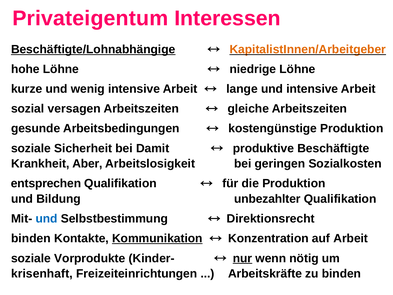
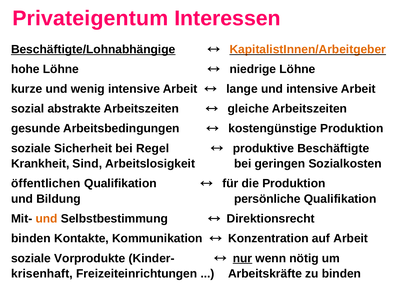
versagen: versagen -> abstrakte
Damit: Damit -> Regel
Aber: Aber -> Sind
entsprechen: entsprechen -> öffentlichen
unbezahlter: unbezahlter -> persönliche
und at (47, 219) colour: blue -> orange
Kommunikation underline: present -> none
